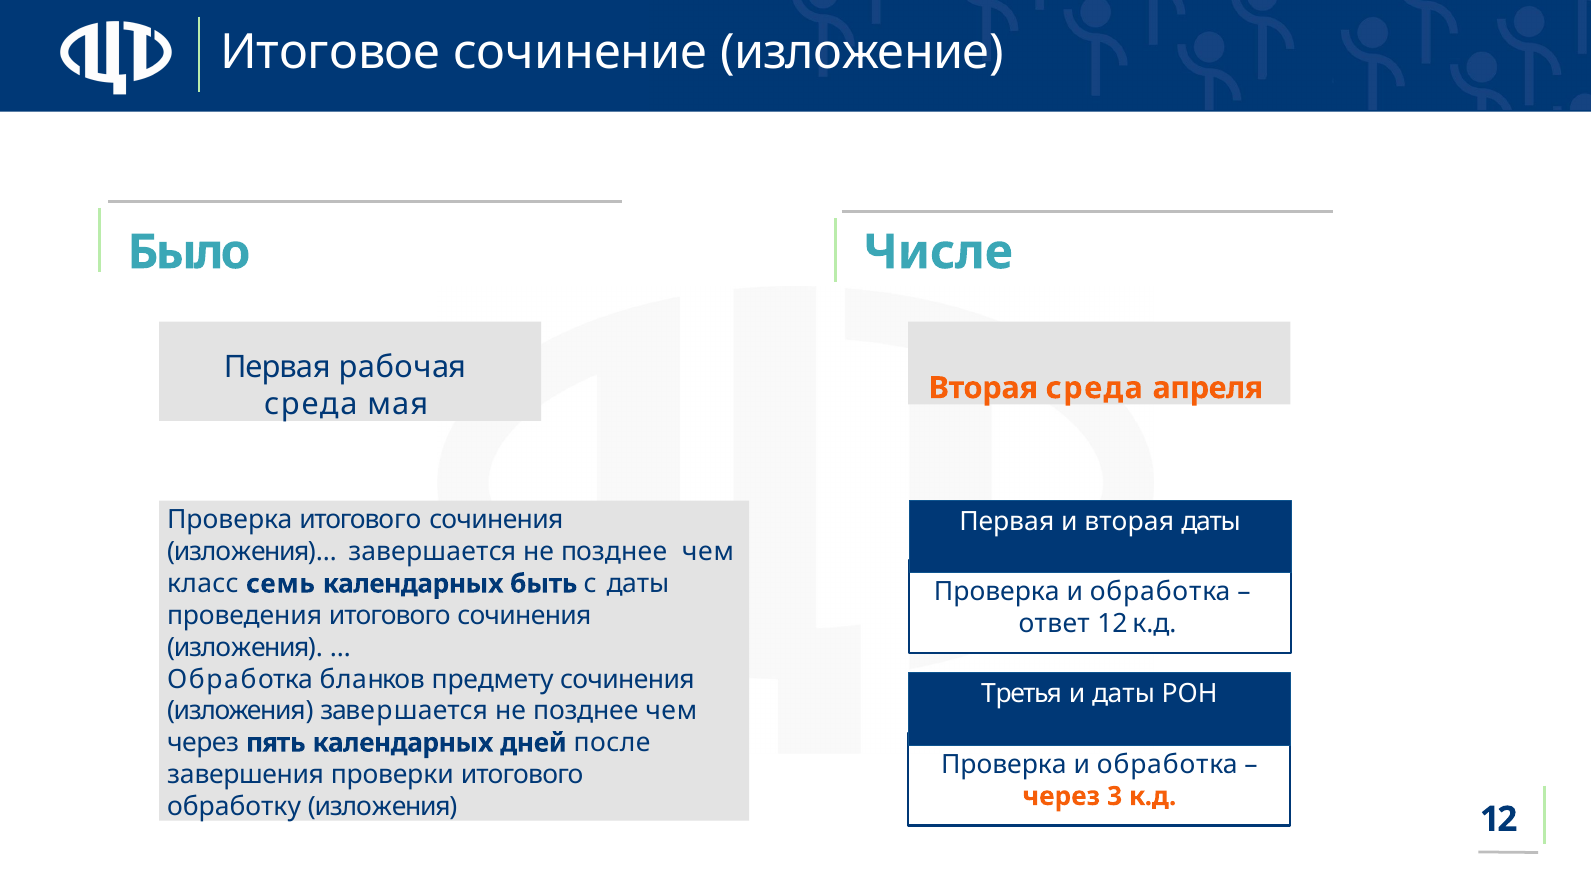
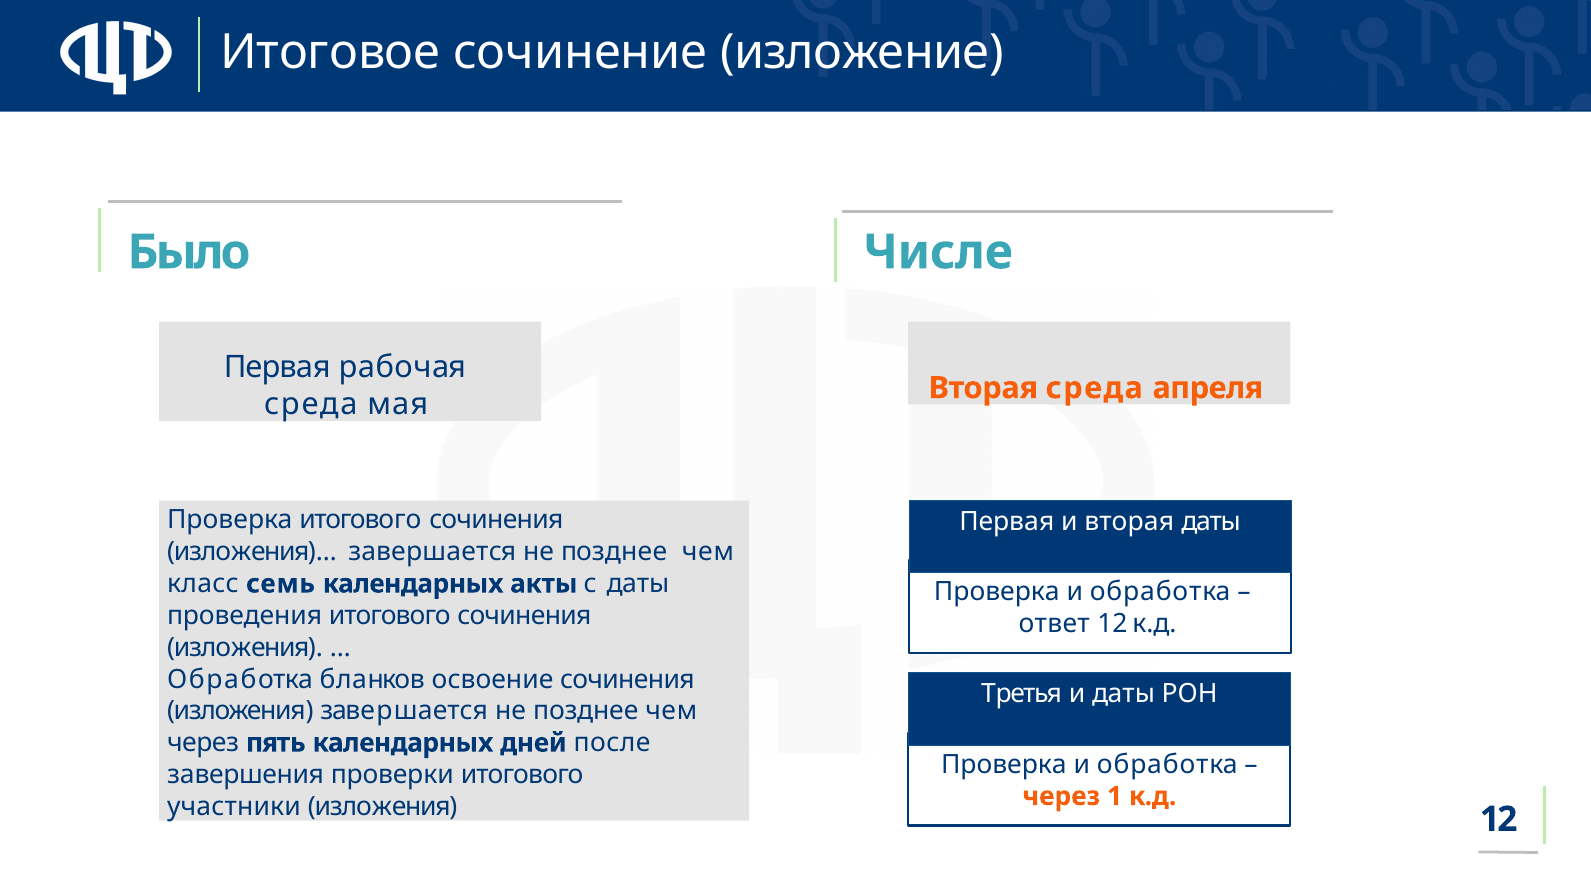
быть: быть -> акты
предмету: предмету -> освоение
3: 3 -> 1
обработку: обработку -> участники
